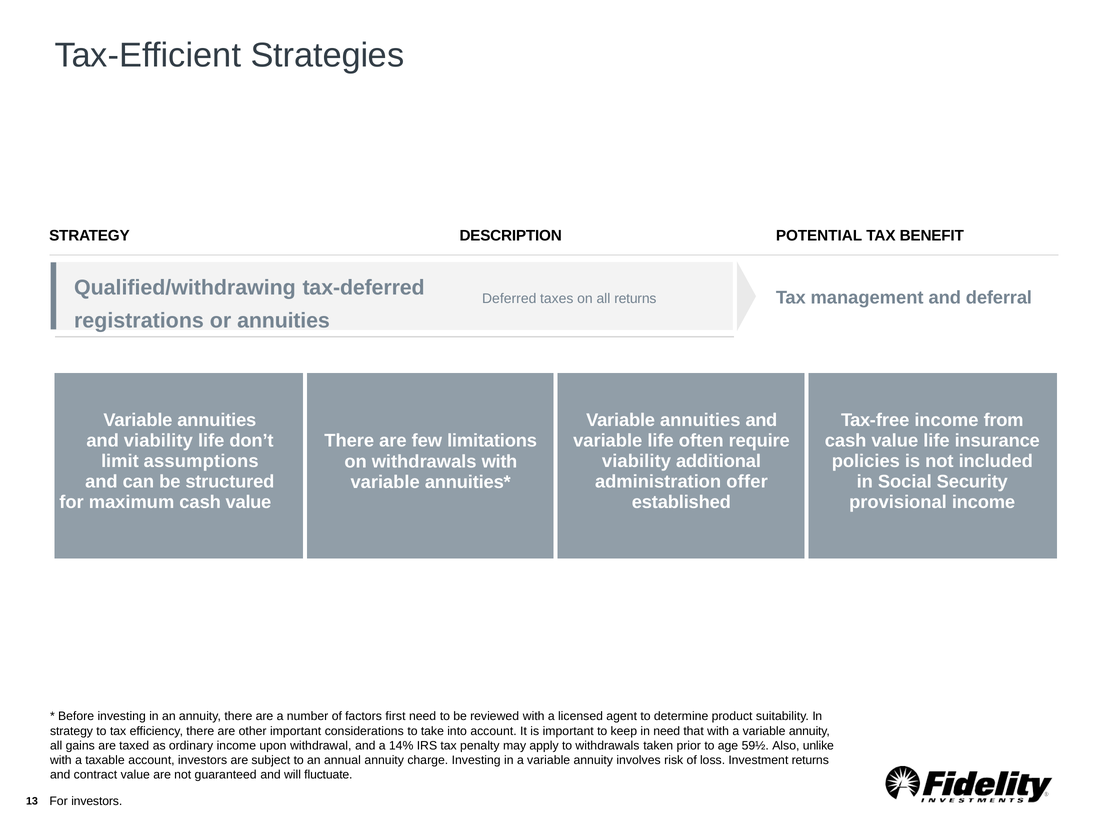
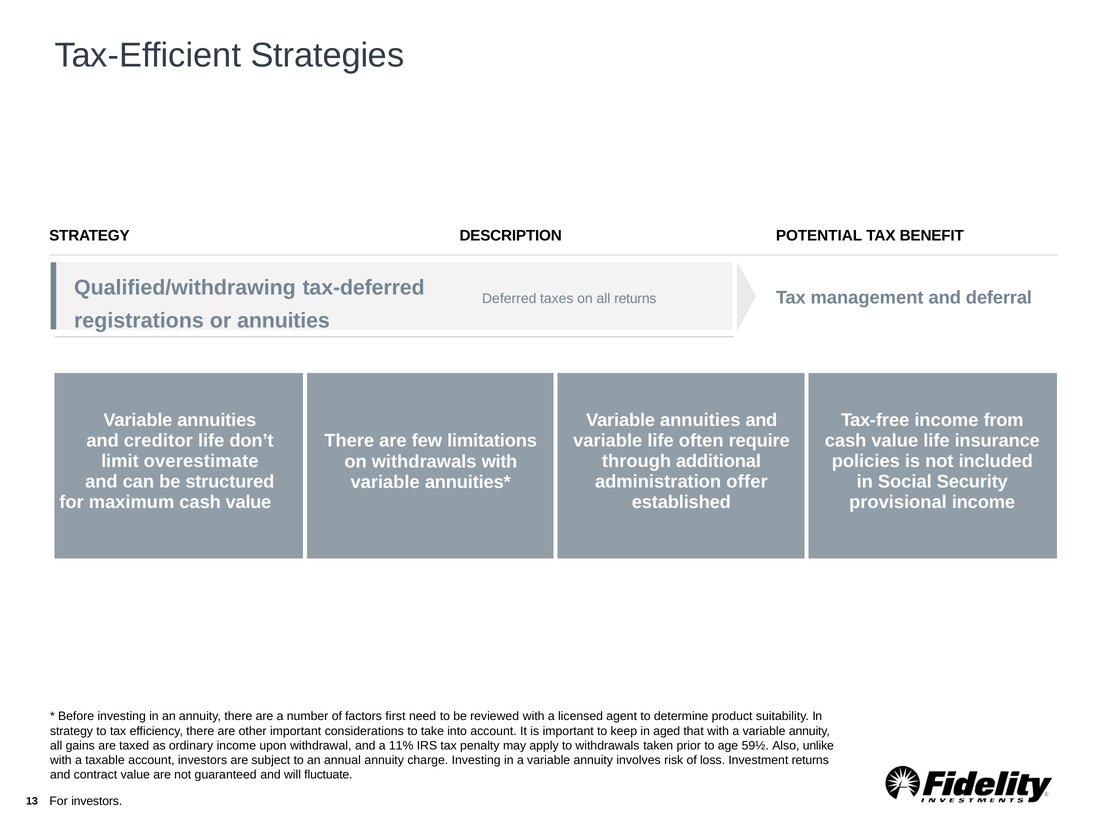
and viability: viability -> creditor
assumptions: assumptions -> overestimate
viability at (636, 461): viability -> through
in need: need -> aged
14%: 14% -> 11%
